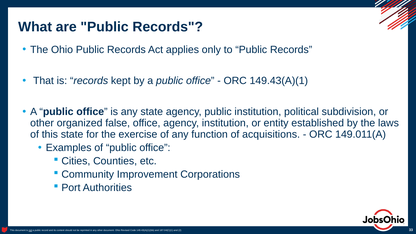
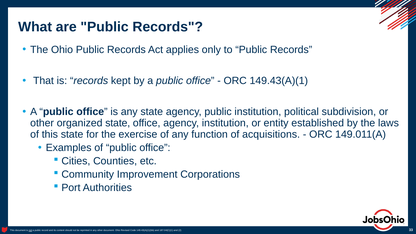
organized false: false -> state
